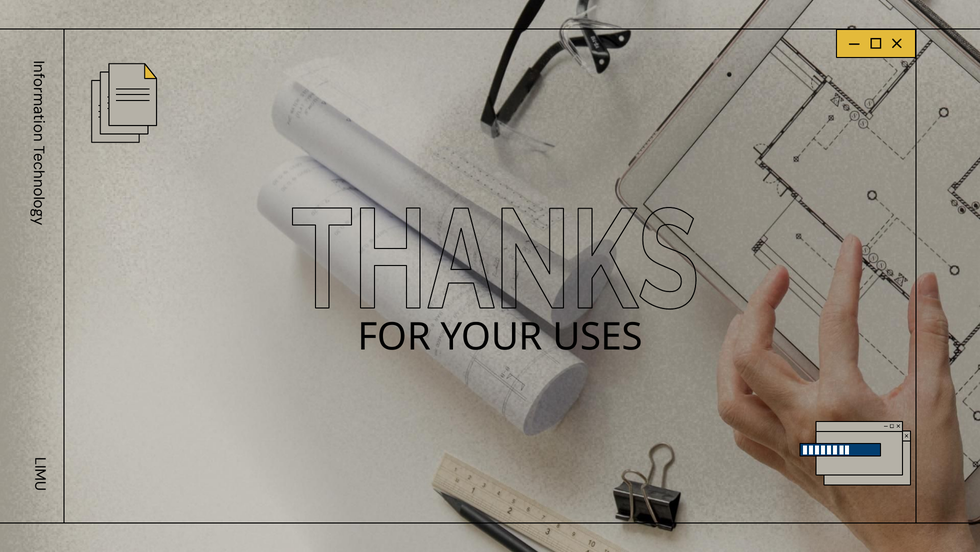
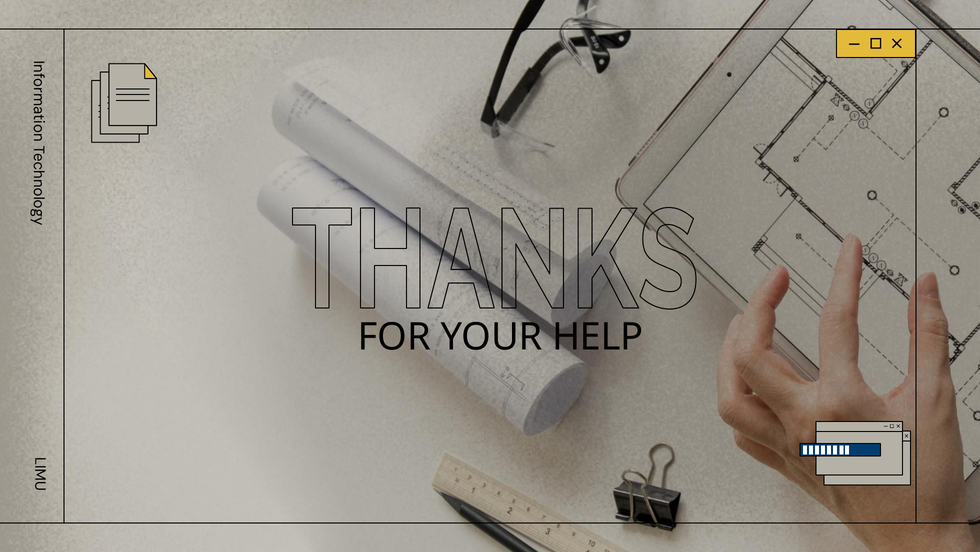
USES: USES -> HELP
